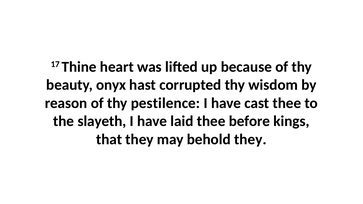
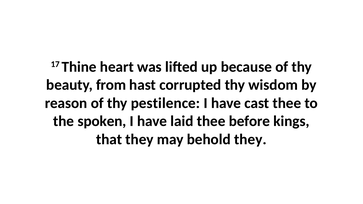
onyx: onyx -> from
slayeth: slayeth -> spoken
